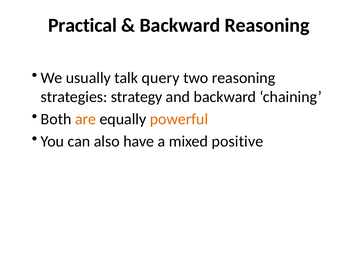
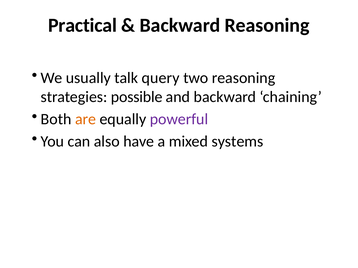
strategy: strategy -> possible
powerful colour: orange -> purple
positive: positive -> systems
